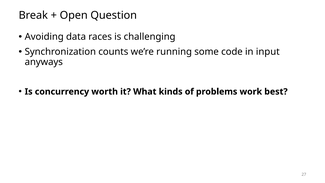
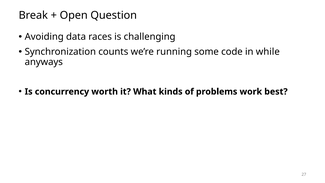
input: input -> while
